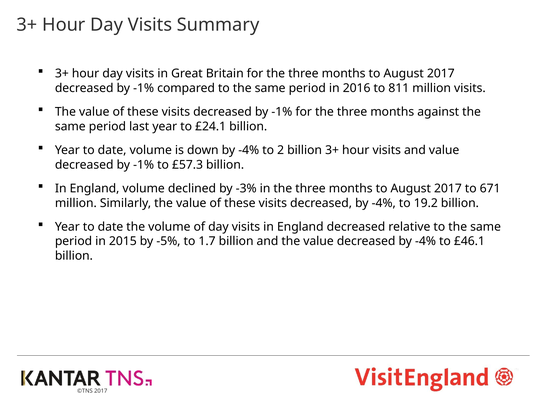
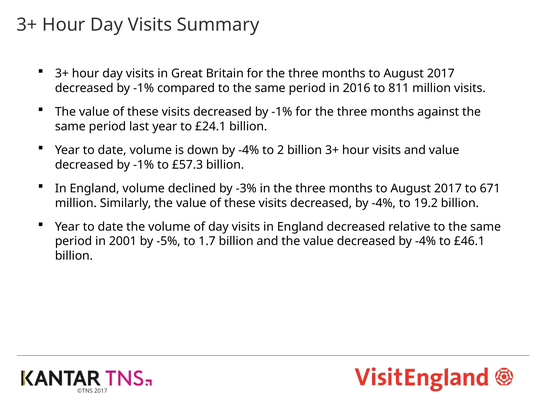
2015: 2015 -> 2001
